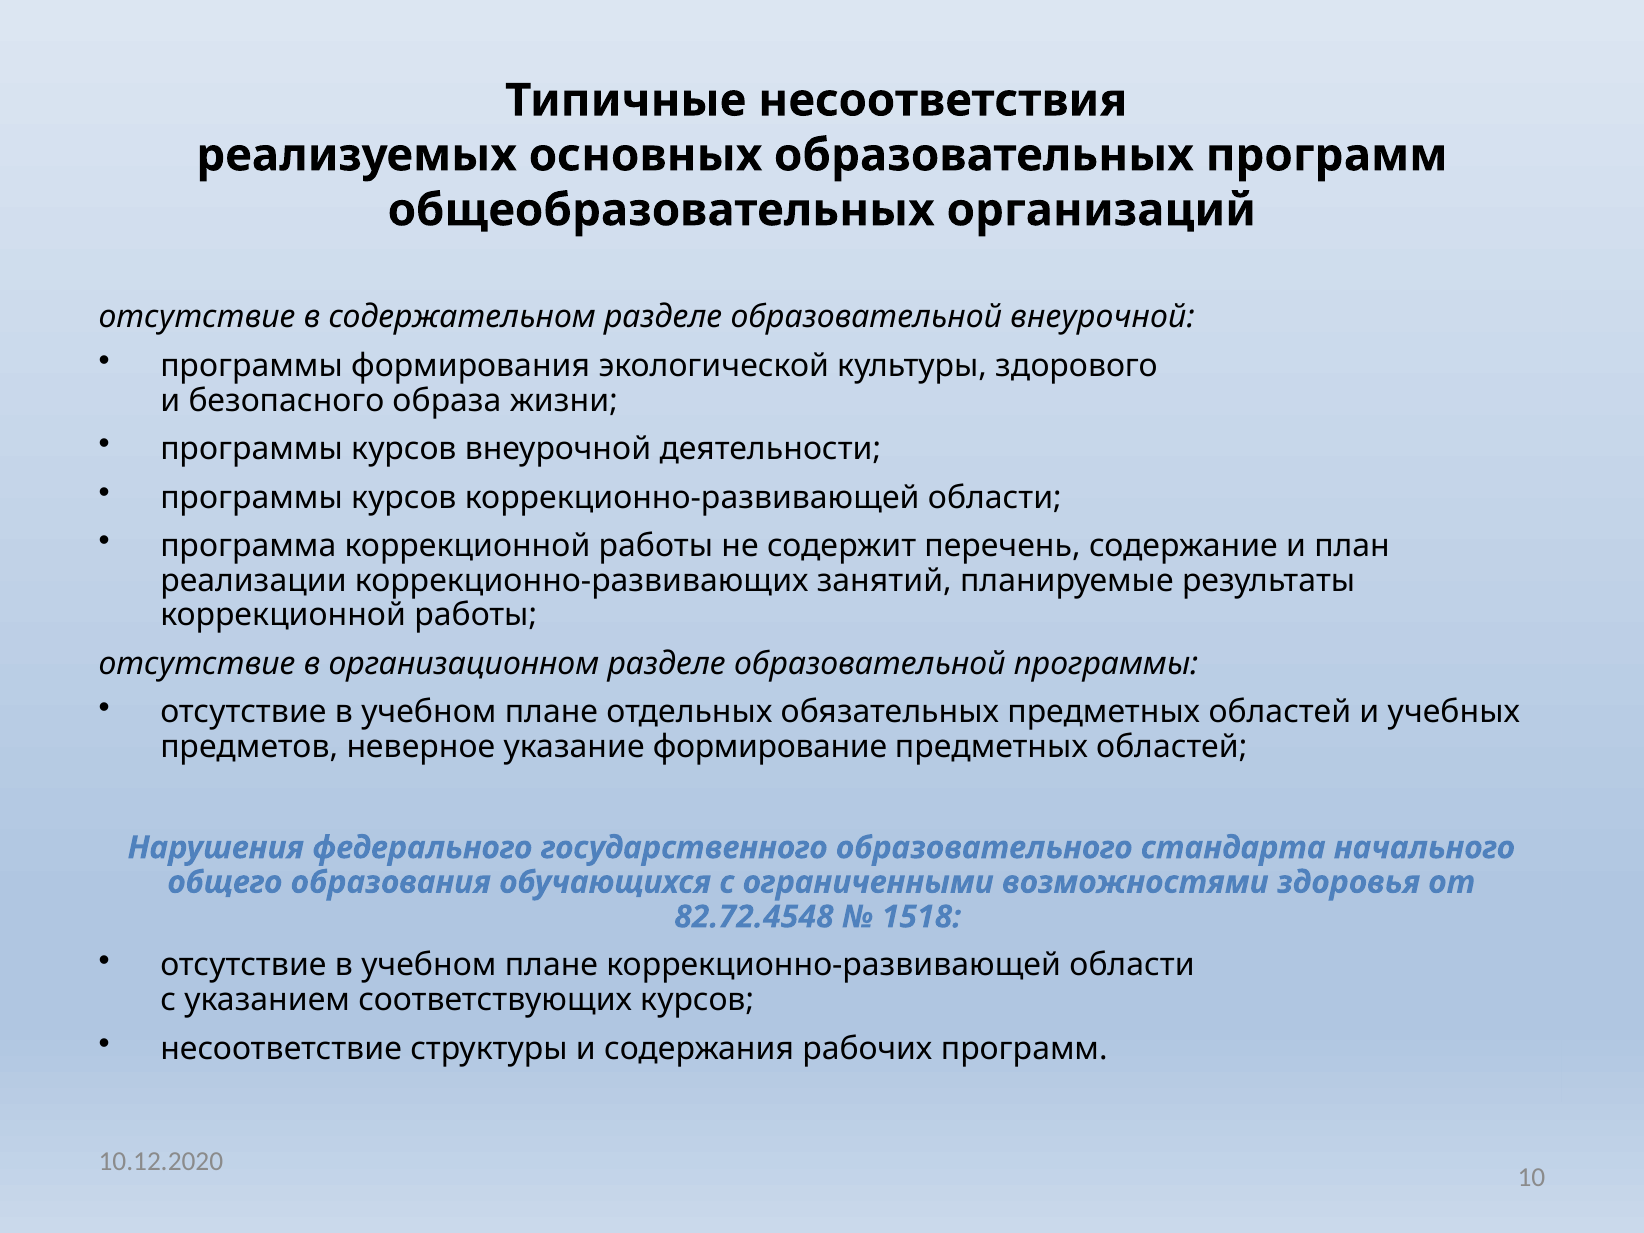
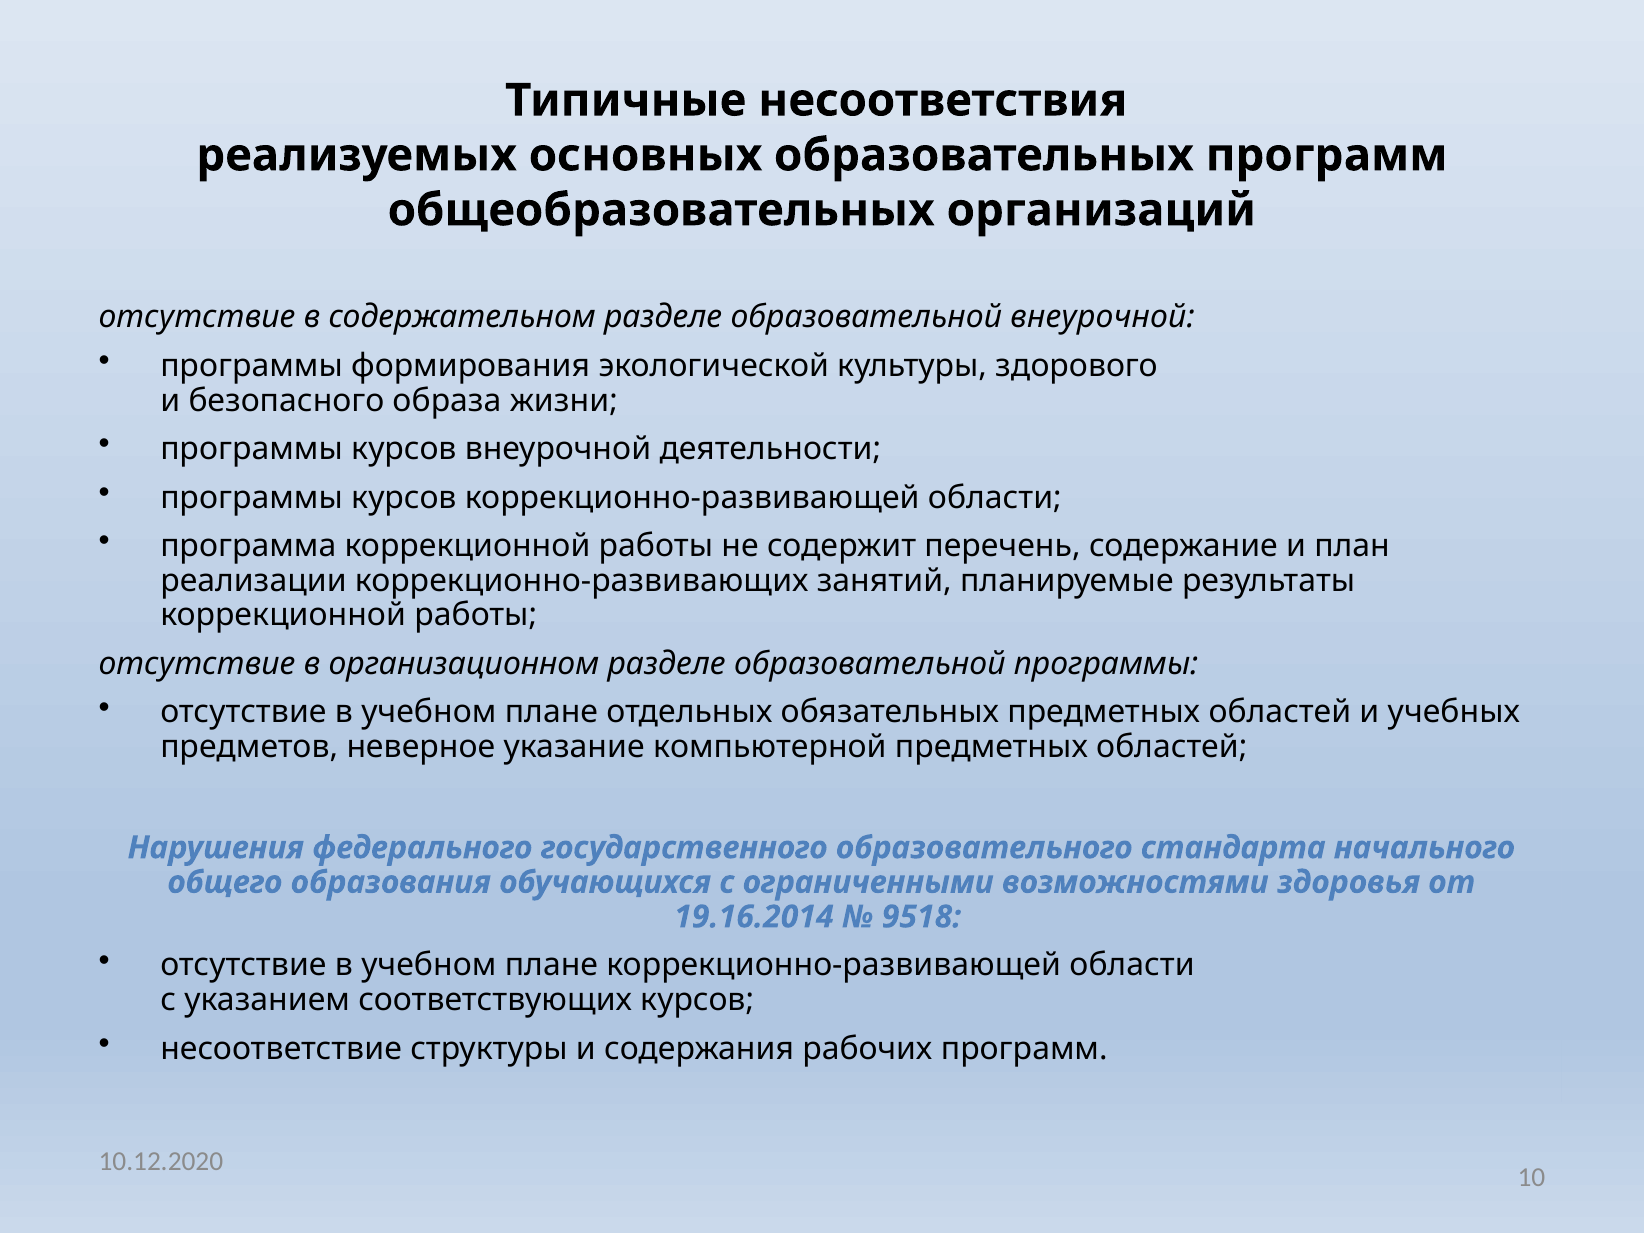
формирование: формирование -> компьютерной
82.72.4548: 82.72.4548 -> 19.16.2014
1518: 1518 -> 9518
